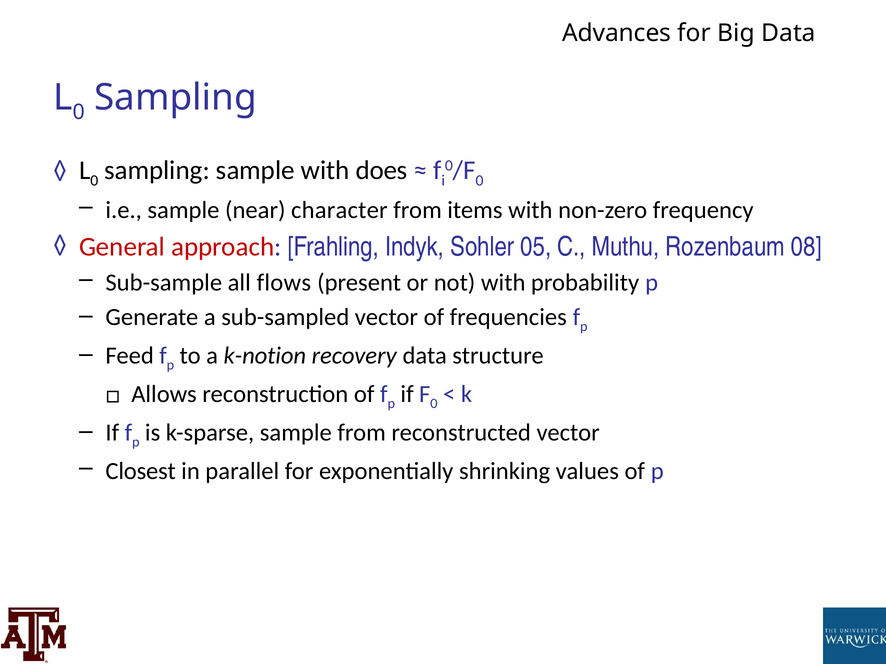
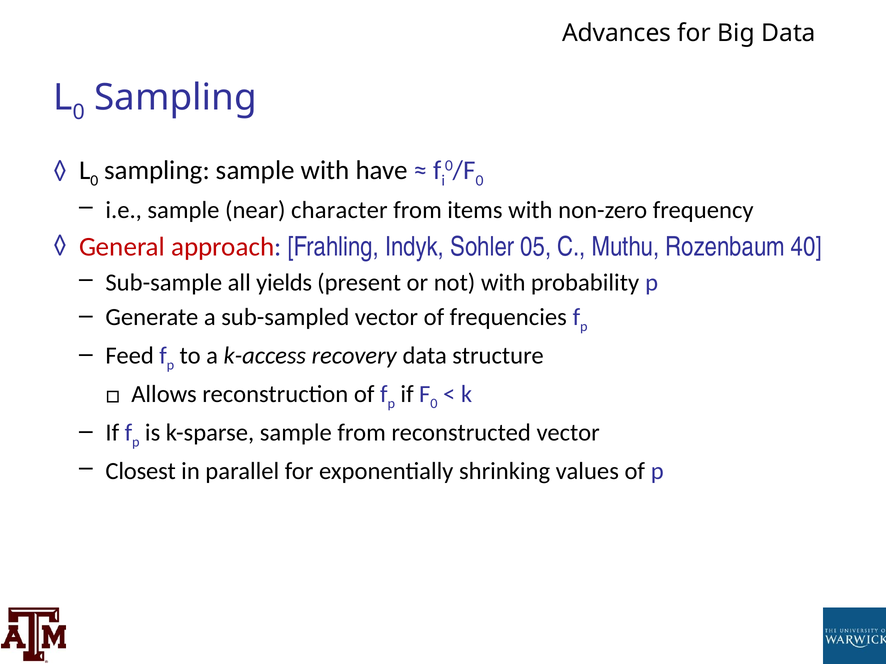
does: does -> have
08: 08 -> 40
flows: flows -> yields
k-notion: k-notion -> k-access
